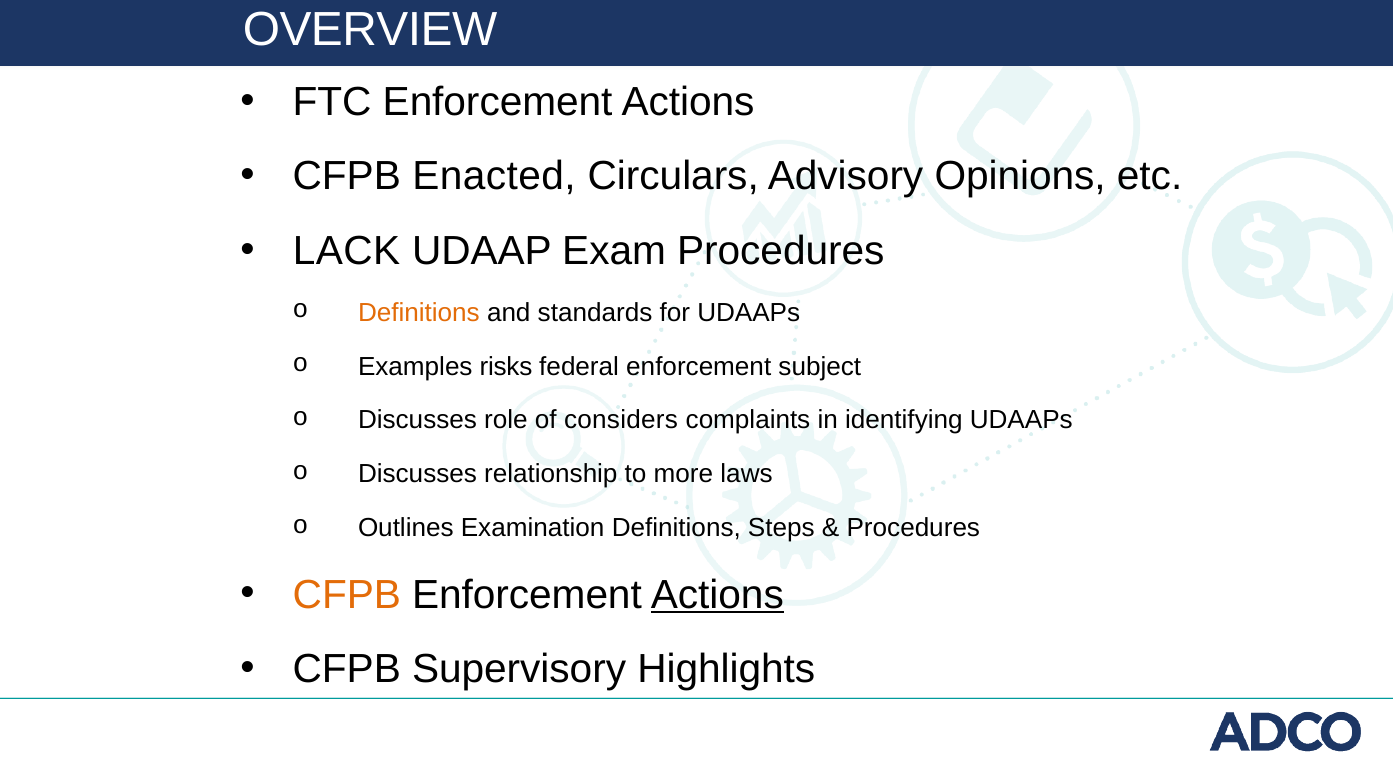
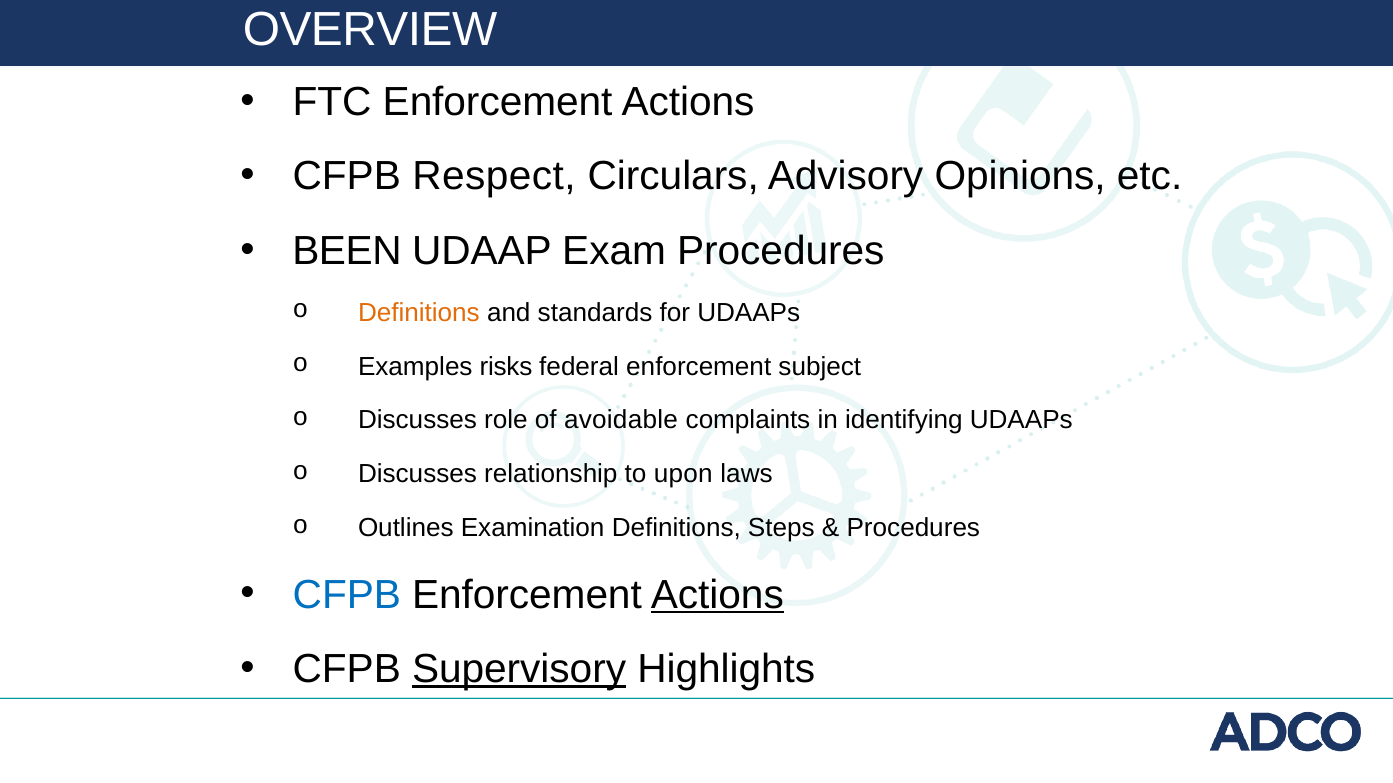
Enacted: Enacted -> Respect
LACK: LACK -> BEEN
considers: considers -> avoidable
more: more -> upon
CFPB at (347, 595) colour: orange -> blue
Supervisory underline: none -> present
